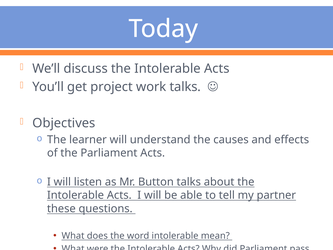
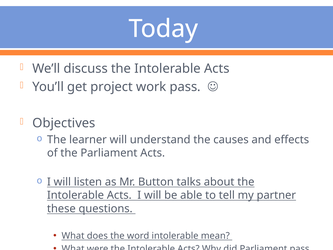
work talks: talks -> pass
